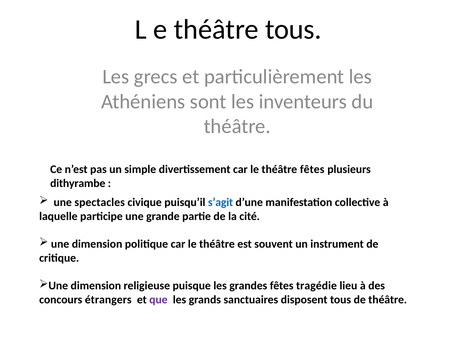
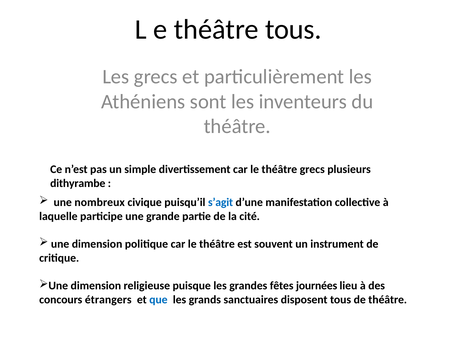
théâtre fêtes: fêtes -> grecs
spectacles: spectacles -> nombreux
tragédie: tragédie -> journées
que colour: purple -> blue
